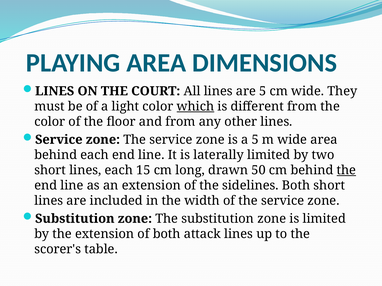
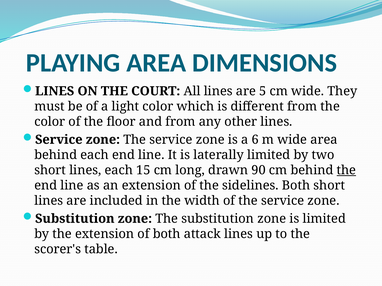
which underline: present -> none
a 5: 5 -> 6
50: 50 -> 90
